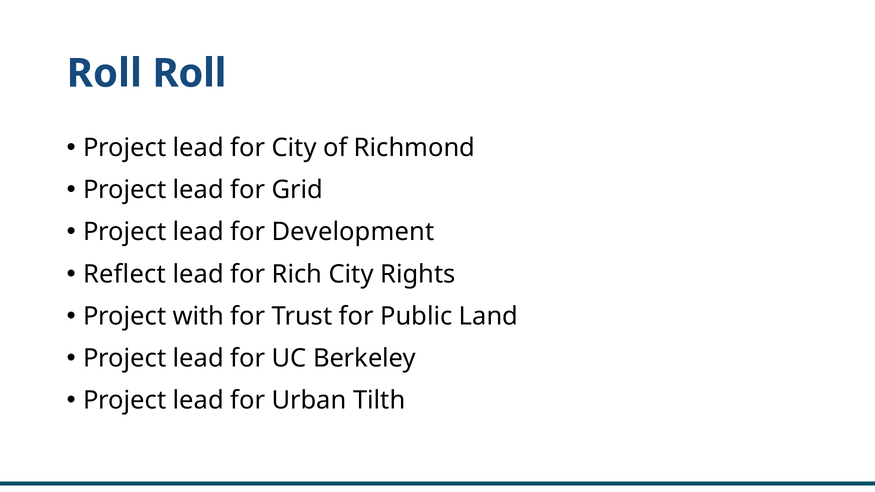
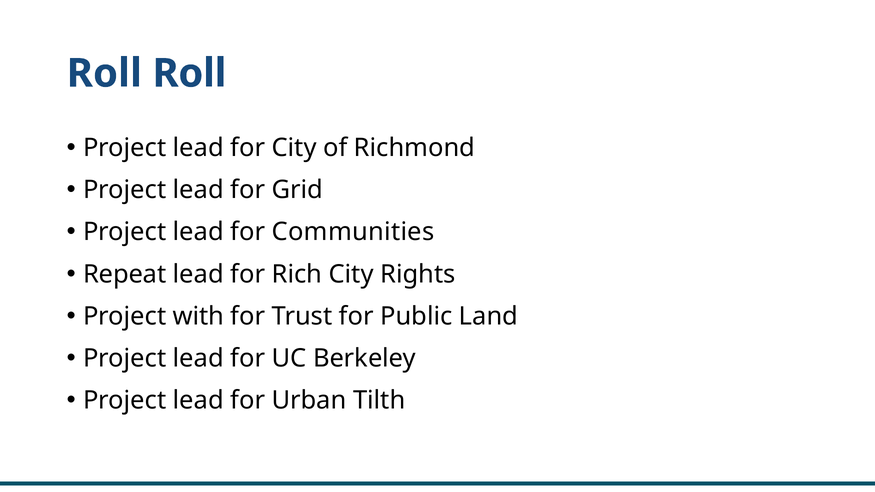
Development: Development -> Communities
Reflect: Reflect -> Repeat
